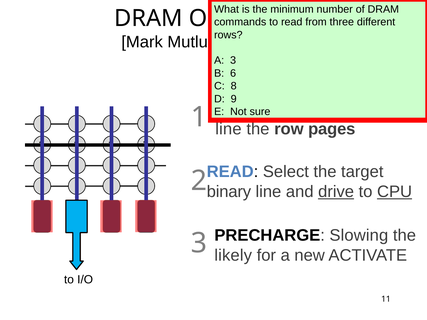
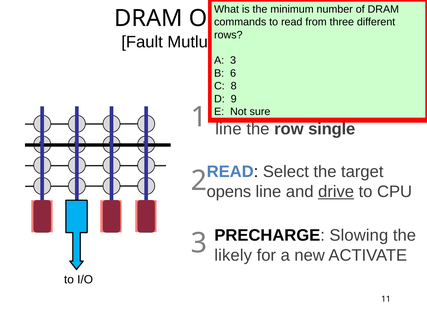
Mark: Mark -> Fault
pages: pages -> single
binary: binary -> opens
CPU underline: present -> none
